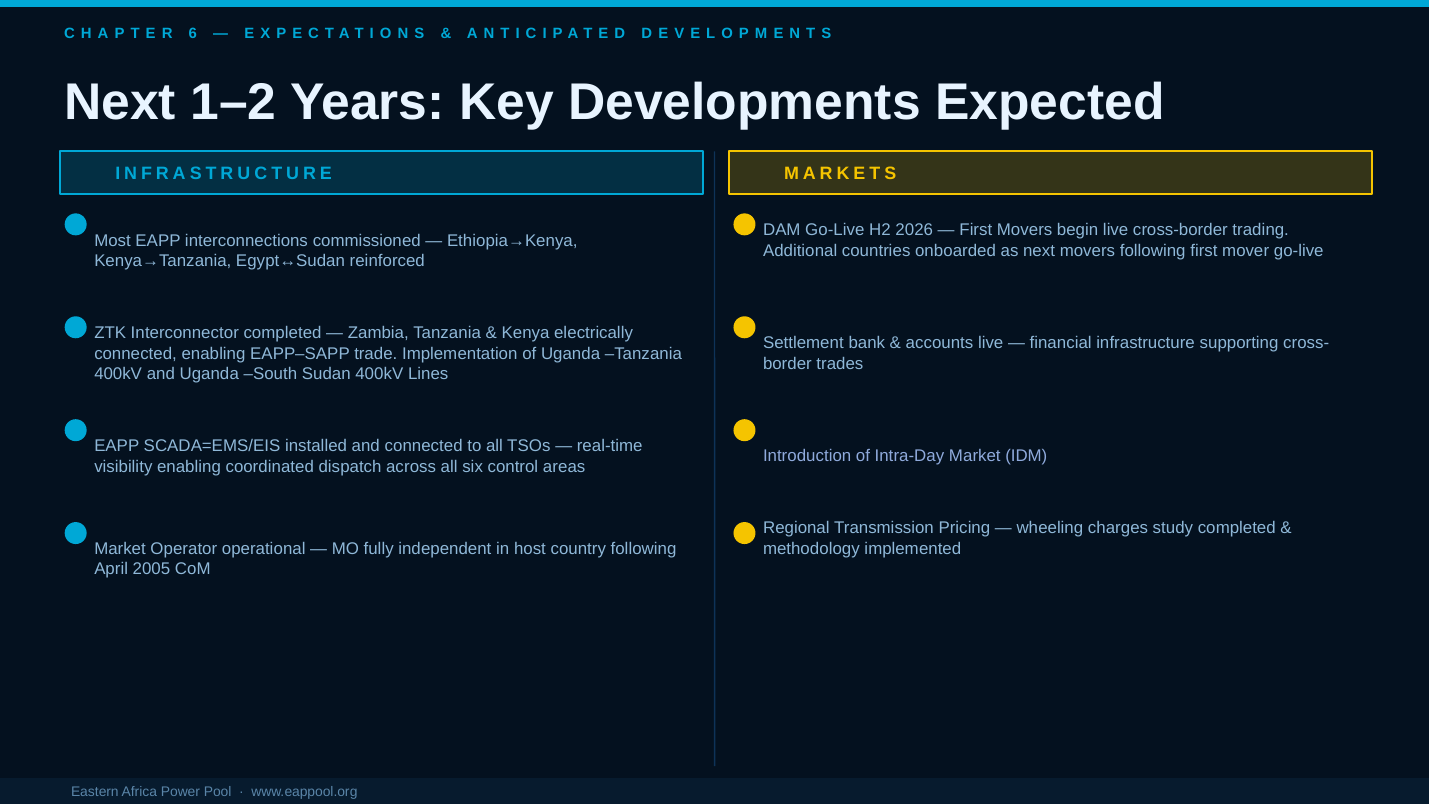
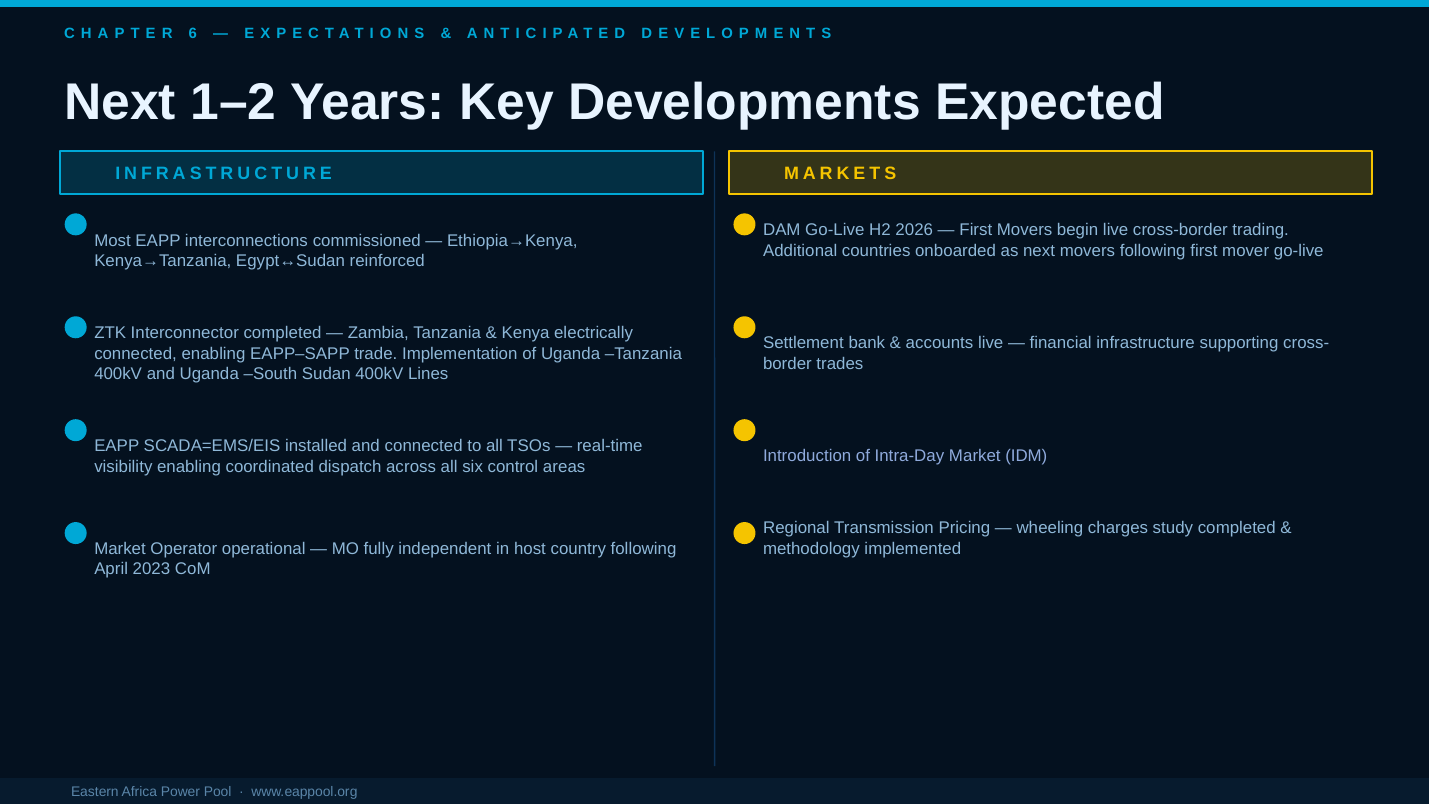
2005: 2005 -> 2023
